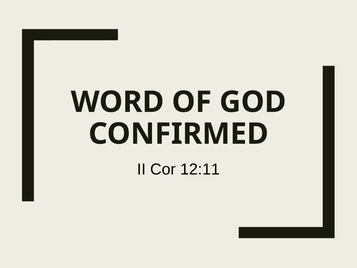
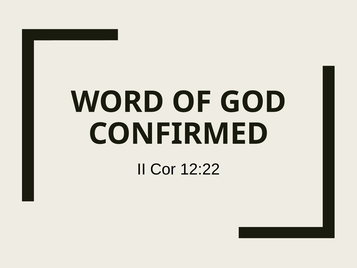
12:11: 12:11 -> 12:22
